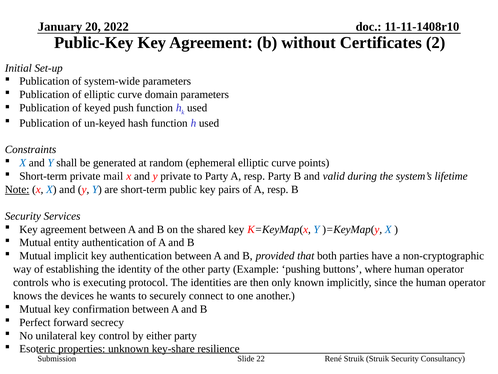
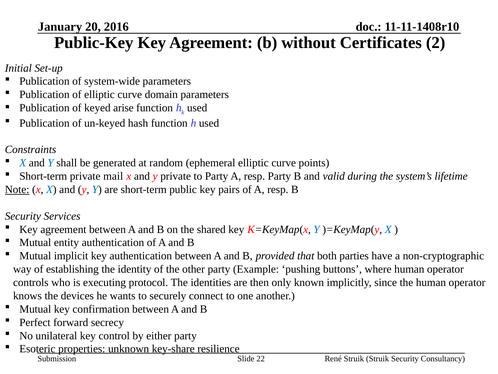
2022: 2022 -> 2016
push: push -> arise
